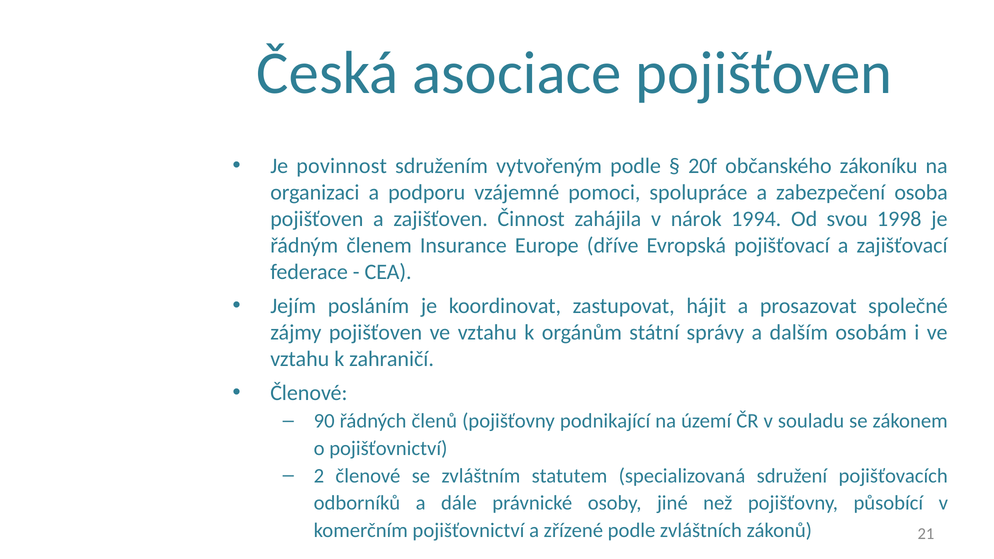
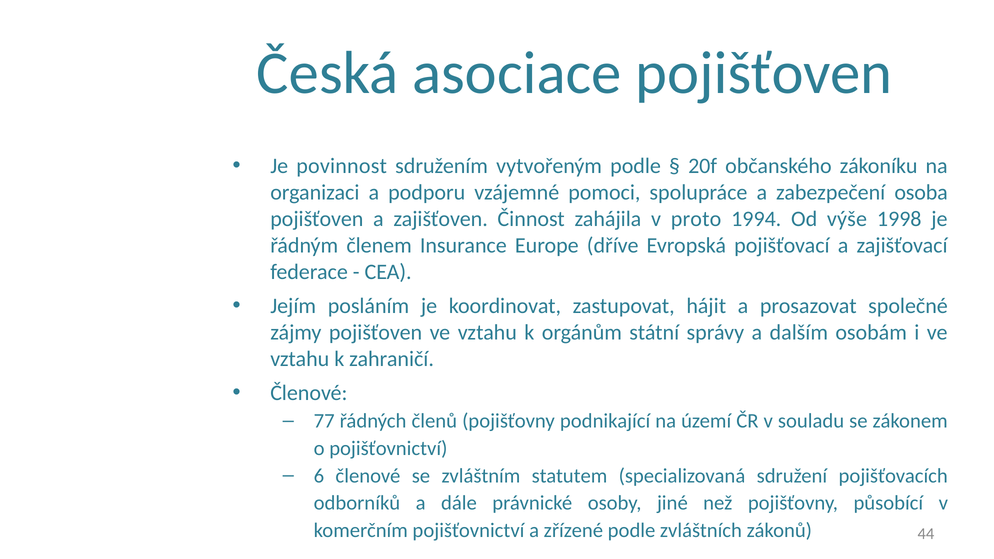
nárok: nárok -> proto
svou: svou -> výše
90: 90 -> 77
2: 2 -> 6
21: 21 -> 44
